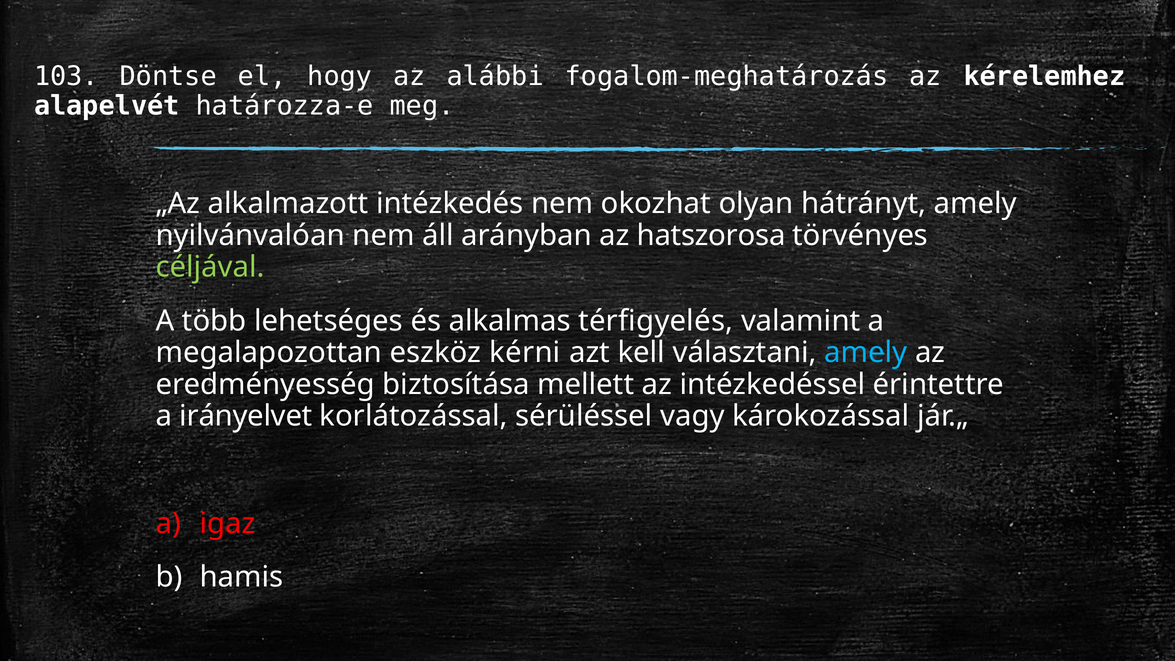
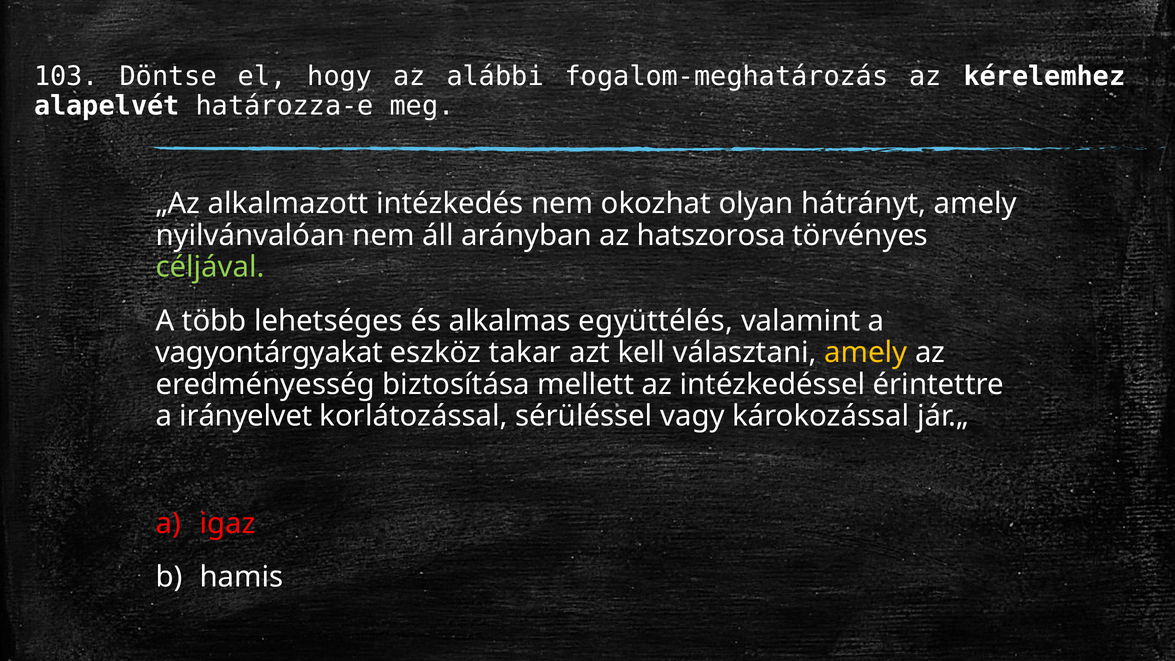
térfigyelés: térfigyelés -> együttélés
megalapozottan: megalapozottan -> vagyontárgyakat
kérni: kérni -> takar
amely at (866, 353) colour: light blue -> yellow
